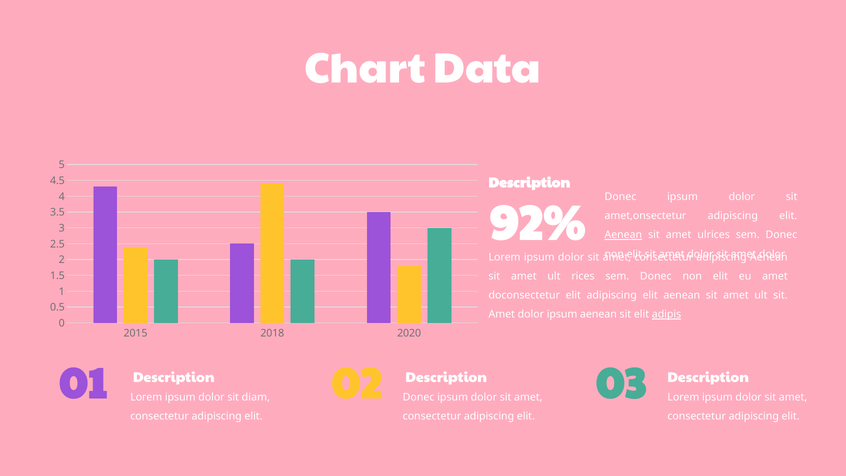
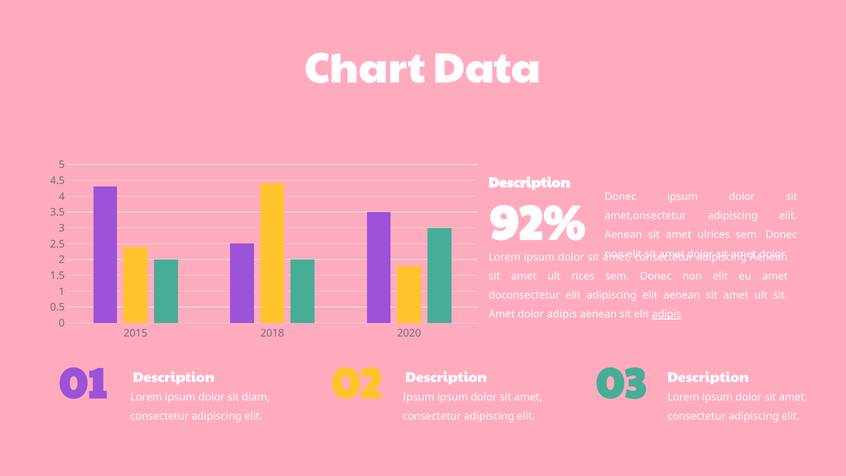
Aenean at (623, 235) underline: present -> none
dolor ipsum: ipsum -> adipis
02 Donec: Donec -> Ipsum
